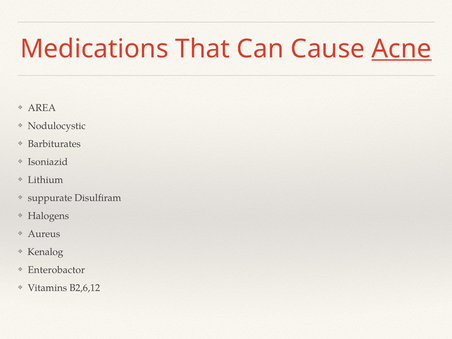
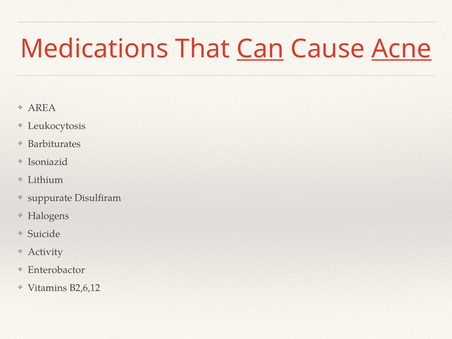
Can underline: none -> present
Nodulocystic: Nodulocystic -> Leukocytosis
Aureus: Aureus -> Suicide
Kenalog: Kenalog -> Activity
